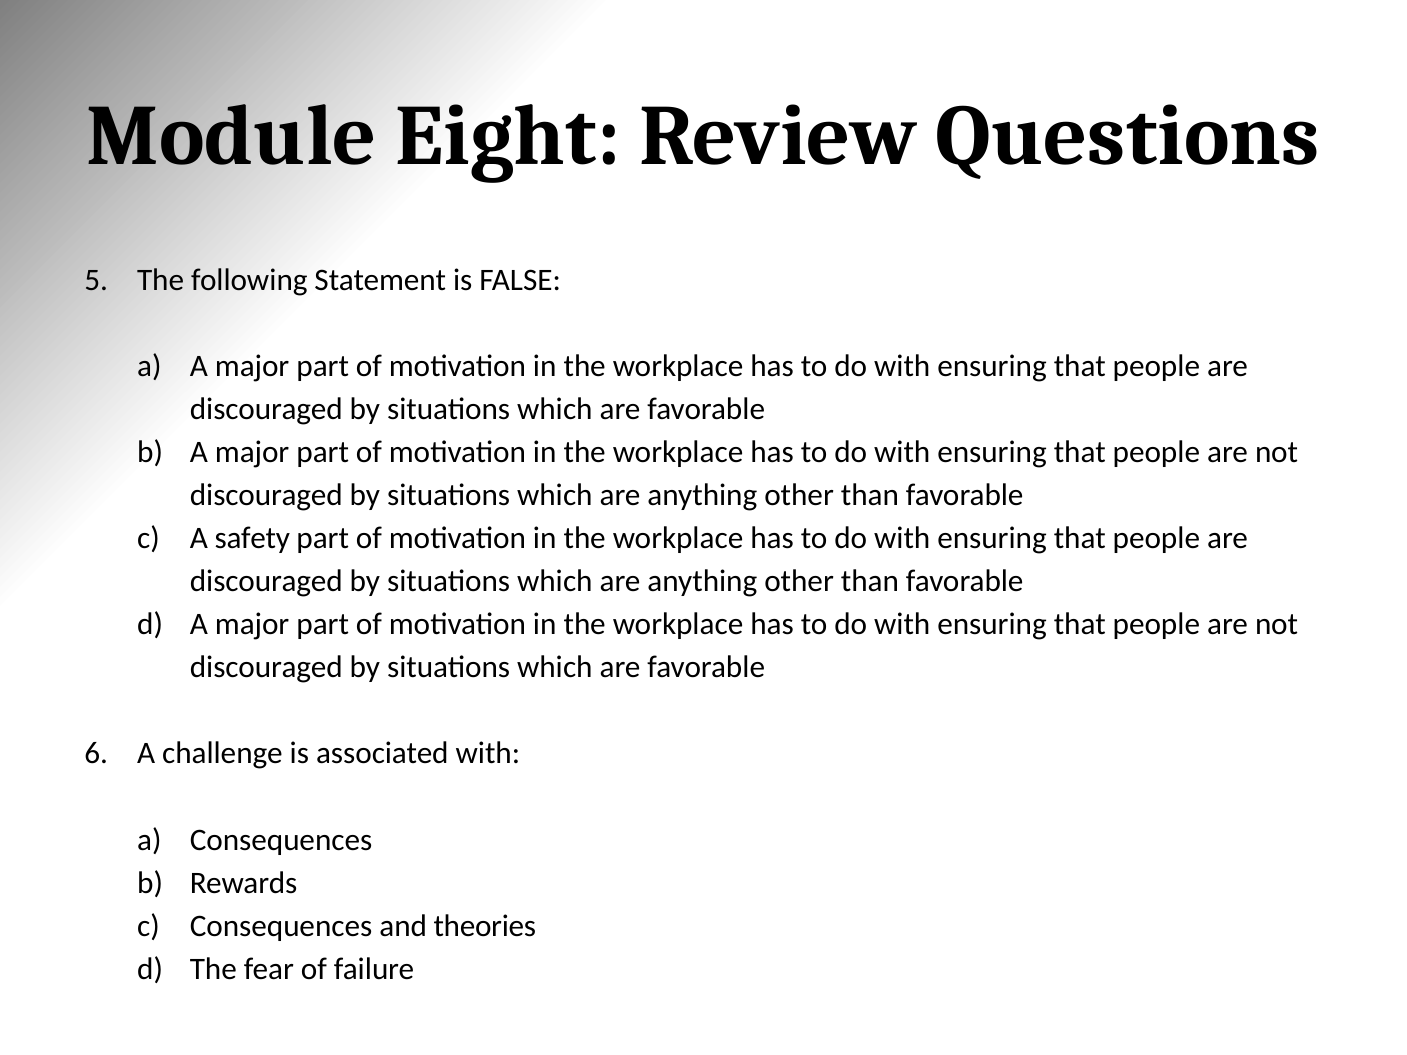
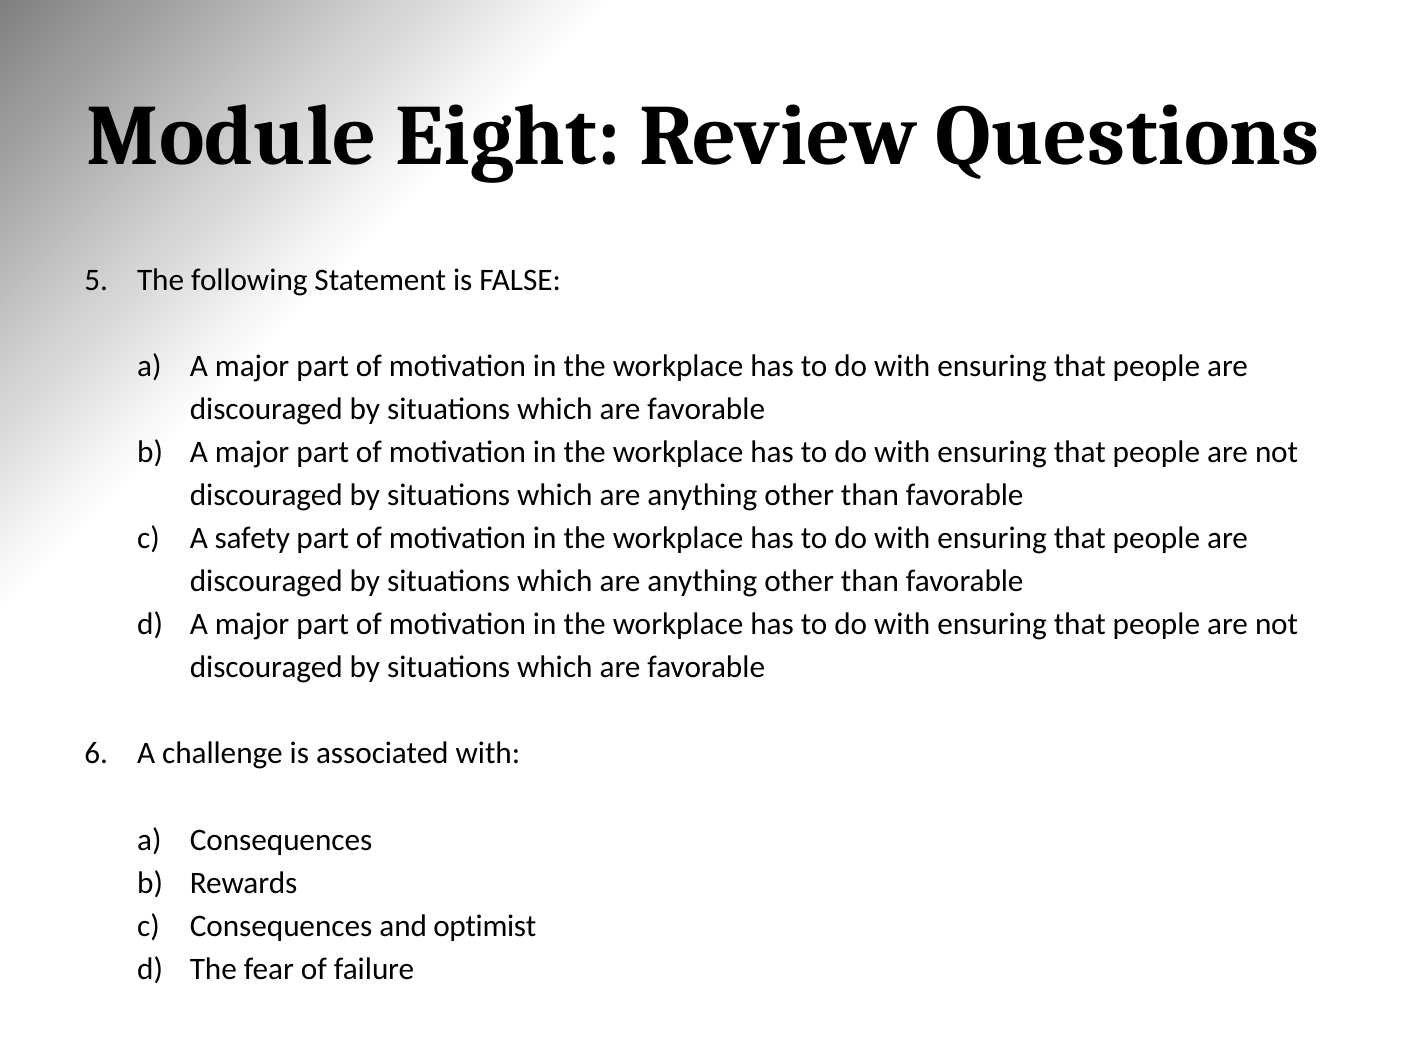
theories: theories -> optimist
